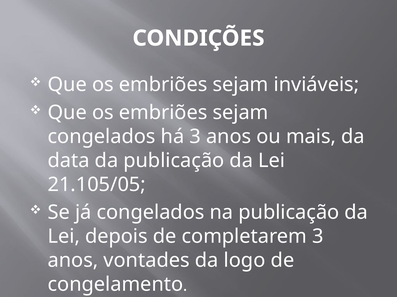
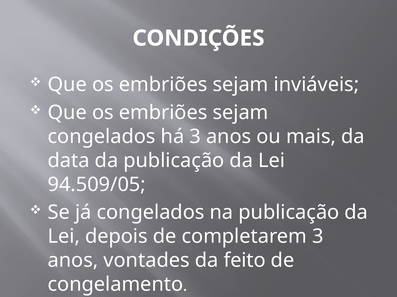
21.105/05: 21.105/05 -> 94.509/05
logo: logo -> feito
